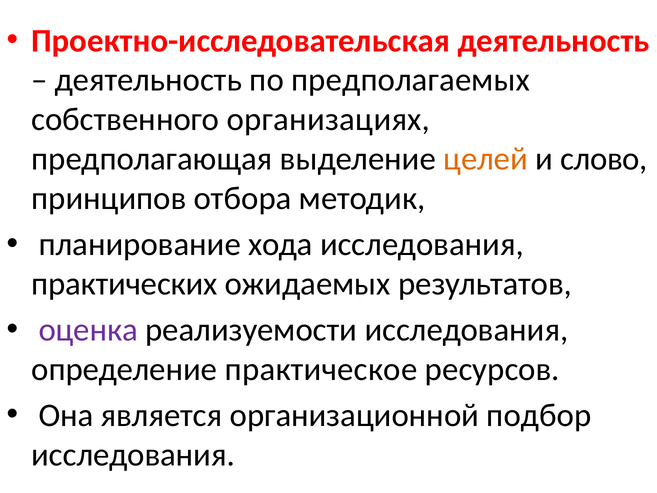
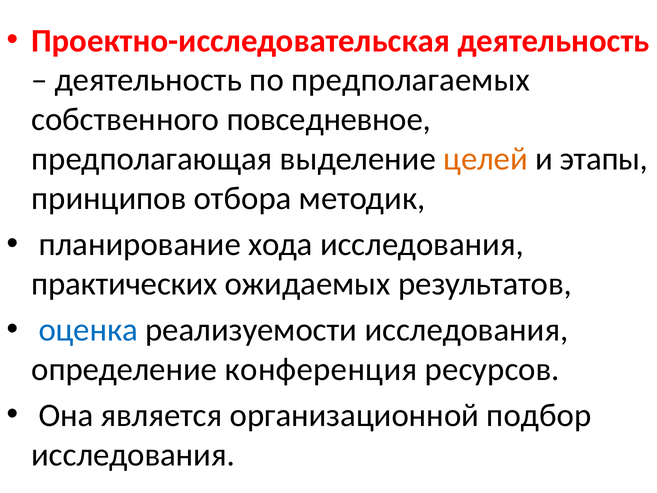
организациях: организациях -> повседневное
слово: слово -> этапы
оценка colour: purple -> blue
практическое: практическое -> конференция
